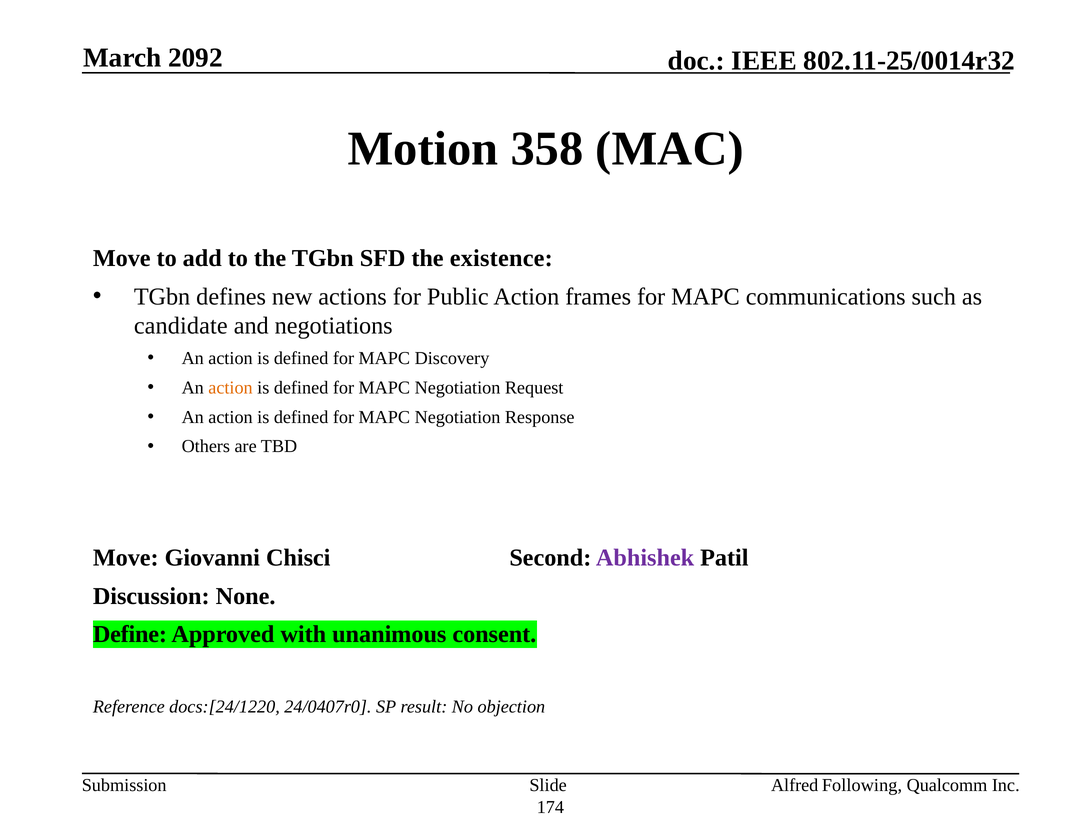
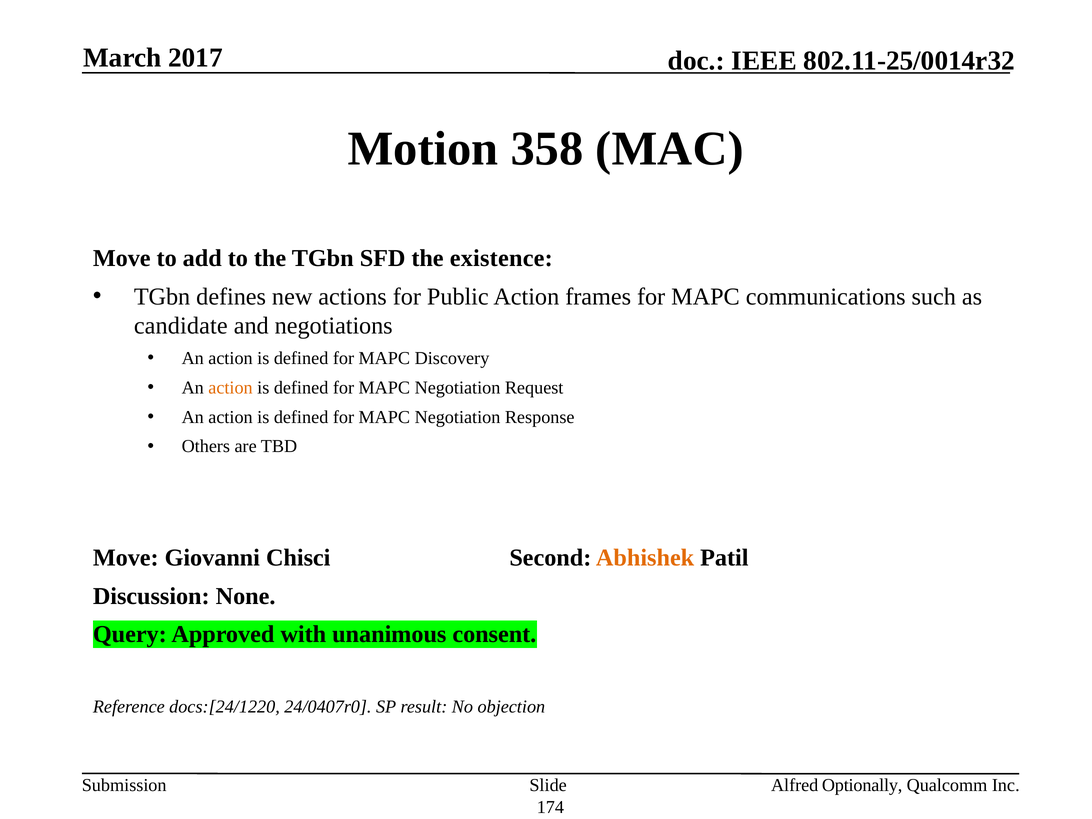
2092: 2092 -> 2017
Abhishek colour: purple -> orange
Define: Define -> Query
Following: Following -> Optionally
